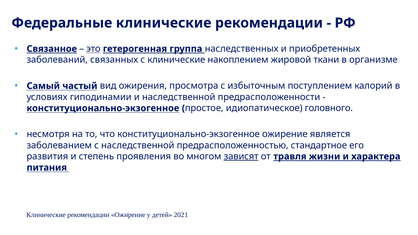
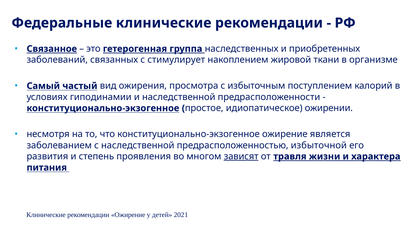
это underline: present -> none
с клинические: клинические -> стимулирует
головного: головного -> ожирении
стандартное: стандартное -> избыточной
